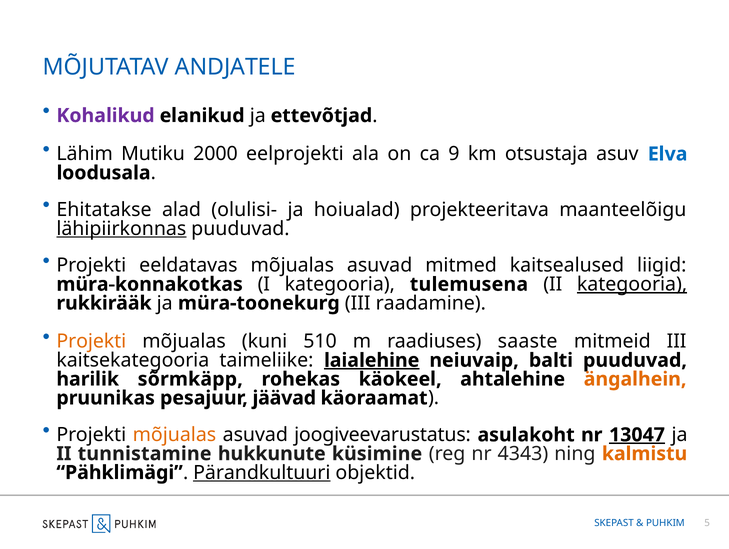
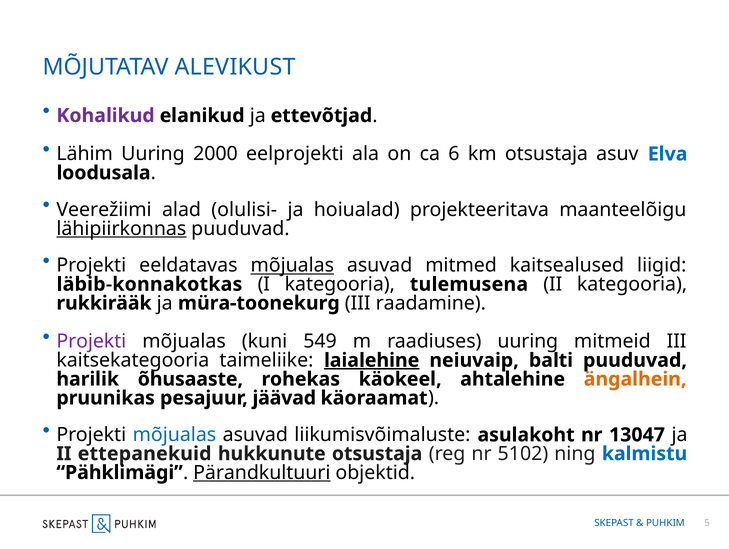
ANDJATELE: ANDJATELE -> ALEVIKUST
Lähim Mutiku: Mutiku -> Uuring
9: 9 -> 6
Ehitatakse: Ehitatakse -> Veerežiimi
mõjualas at (292, 265) underline: none -> present
müra-konnakotkas: müra-konnakotkas -> läbib-konnakotkas
kategooria at (632, 284) underline: present -> none
Projekti at (91, 341) colour: orange -> purple
510: 510 -> 549
raadiuses saaste: saaste -> uuring
sõrmkäpp: sõrmkäpp -> õhusaaste
mõjualas at (174, 435) colour: orange -> blue
joogiveevarustatus: joogiveevarustatus -> liikumisvõimaluste
13047 underline: present -> none
tunnistamine: tunnistamine -> ettepanekuid
hukkunute küsimine: küsimine -> otsustaja
4343: 4343 -> 5102
kalmistu colour: orange -> blue
